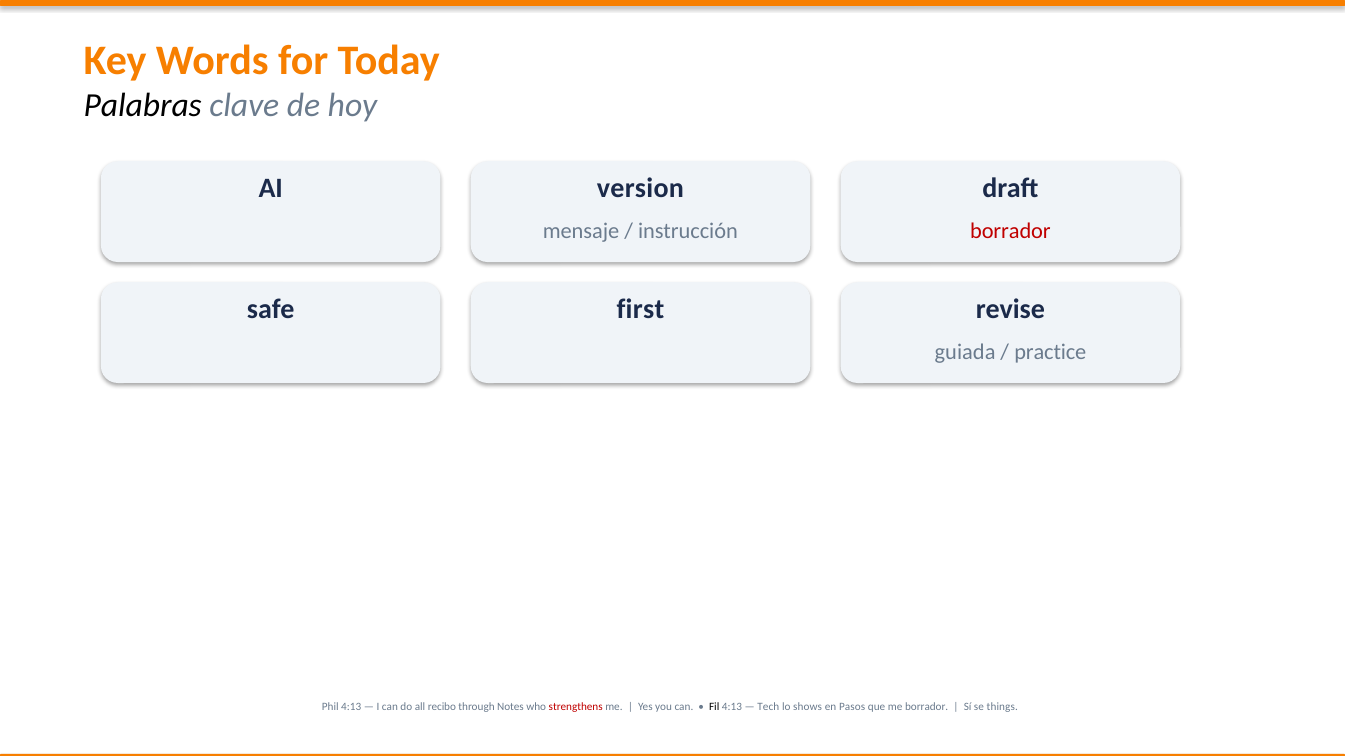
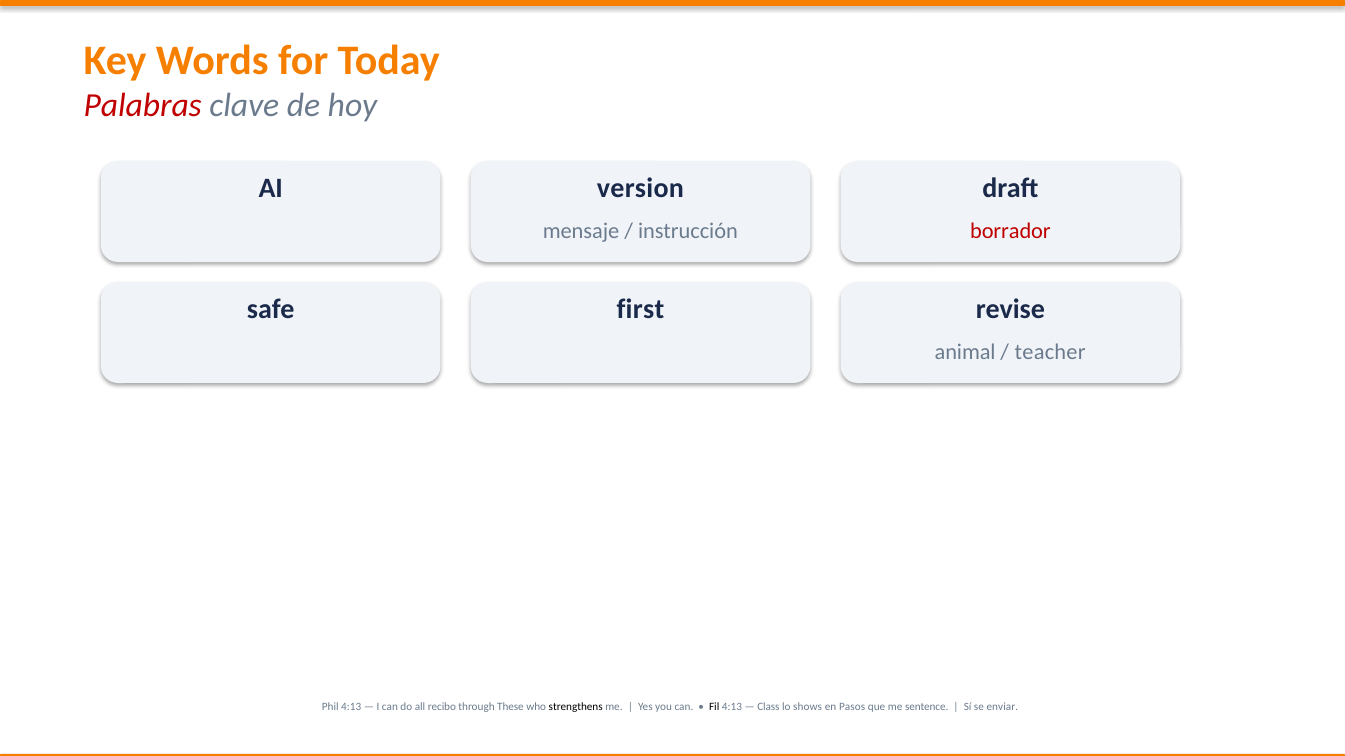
Palabras colour: black -> red
guiada: guiada -> animal
practice: practice -> teacher
Notes: Notes -> These
strengthens colour: red -> black
Tech: Tech -> Class
me borrador: borrador -> sentence
things: things -> enviar
